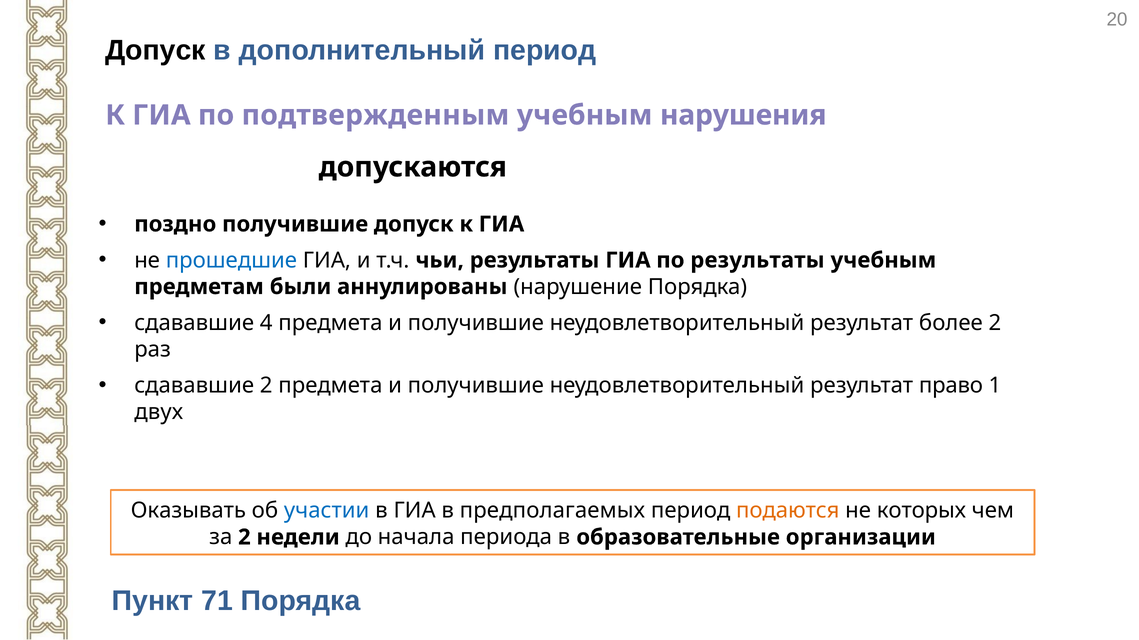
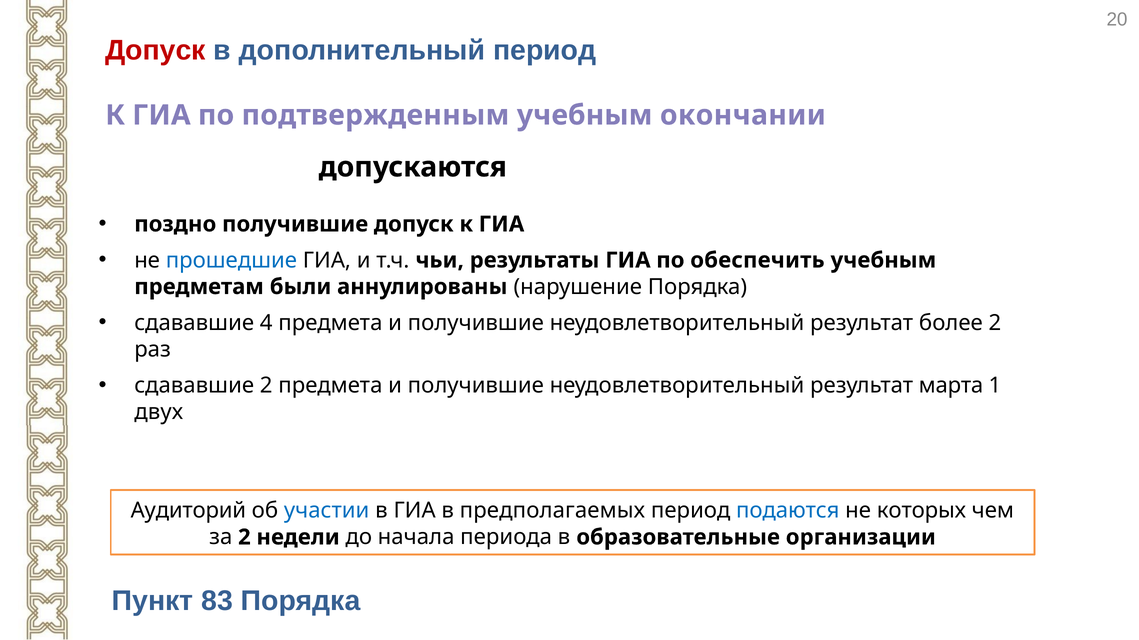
Допуск at (155, 50) colour: black -> red
нарушения: нарушения -> окончании
по результаты: результаты -> обеспечить
право: право -> марта
Оказывать: Оказывать -> Аудиторий
подаются colour: orange -> blue
71: 71 -> 83
